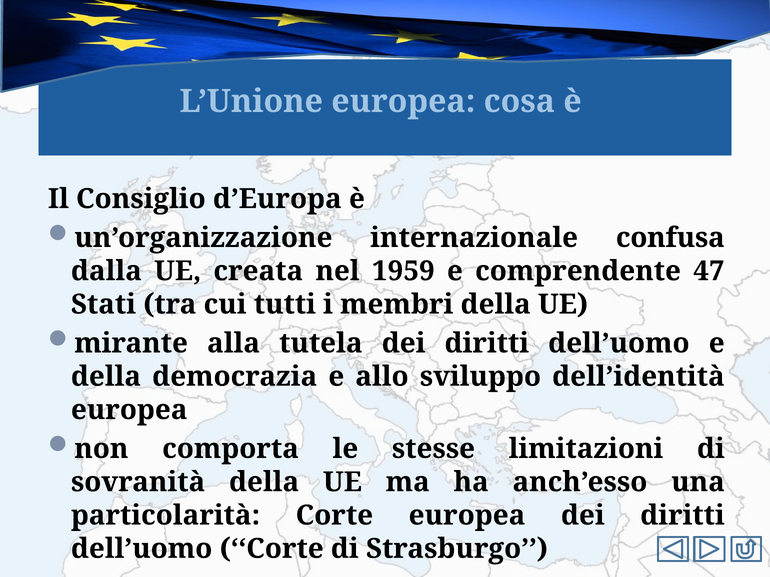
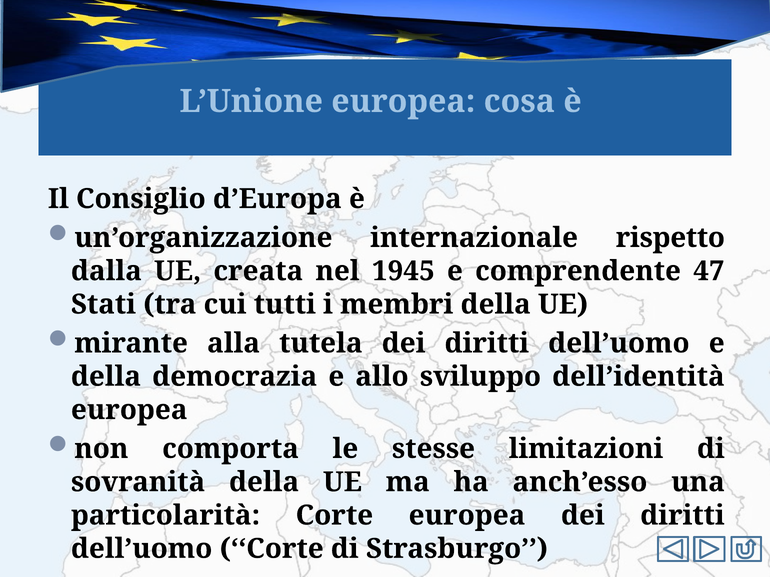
confusa: confusa -> rispetto
1959: 1959 -> 1945
